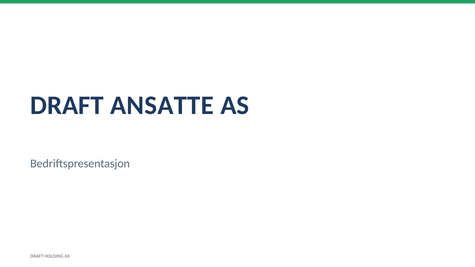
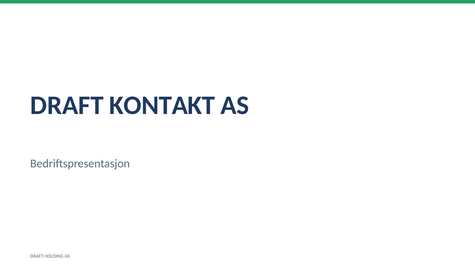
ANSATTE: ANSATTE -> KONTAKT
